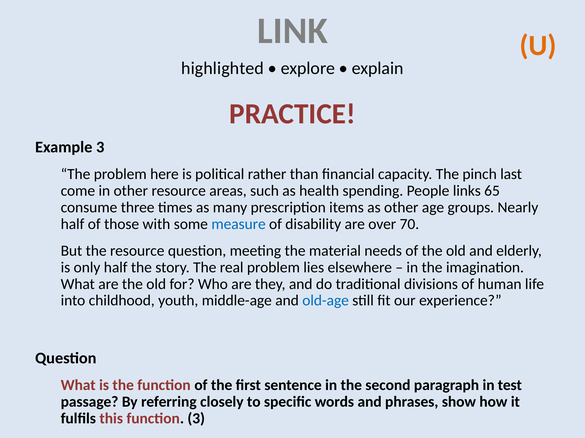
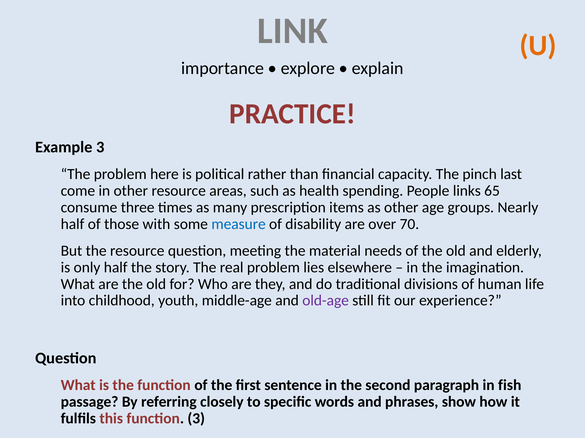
highlighted: highlighted -> importance
old-age colour: blue -> purple
test: test -> fish
